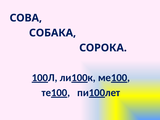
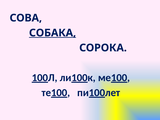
СОБАКА underline: none -> present
